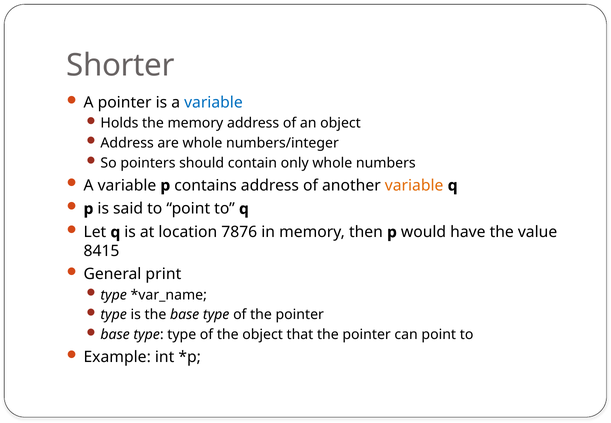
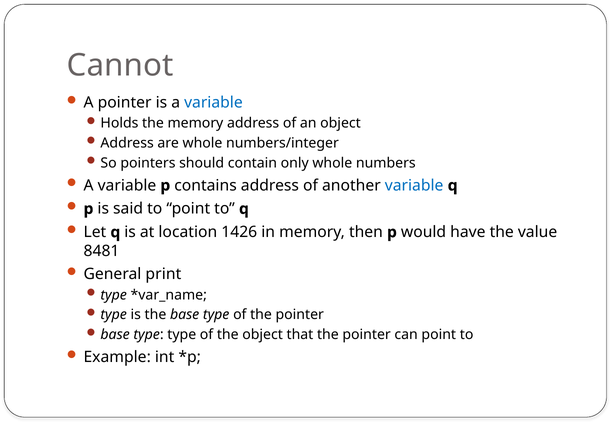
Shorter: Shorter -> Cannot
variable at (414, 185) colour: orange -> blue
7876: 7876 -> 1426
8415: 8415 -> 8481
